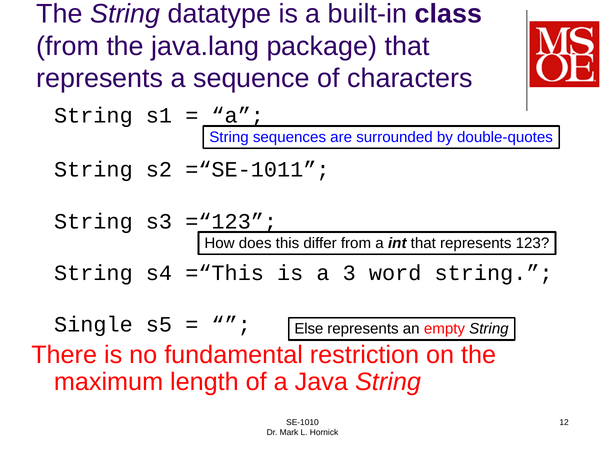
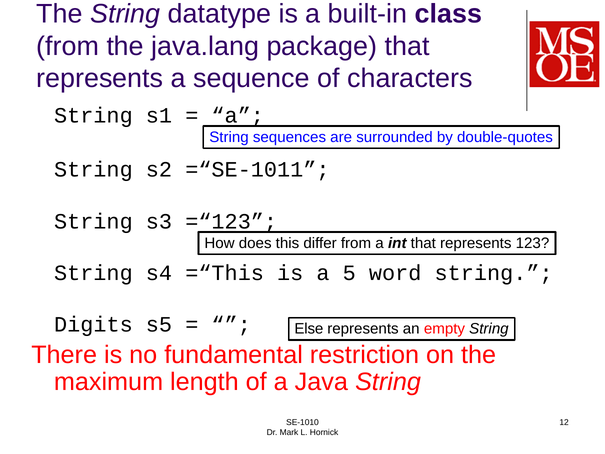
3: 3 -> 5
Single: Single -> Digits
